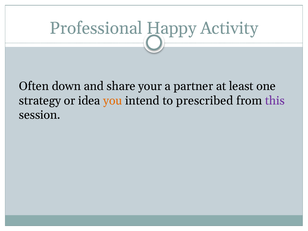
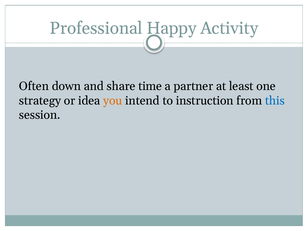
your: your -> time
prescribed: prescribed -> instruction
this colour: purple -> blue
